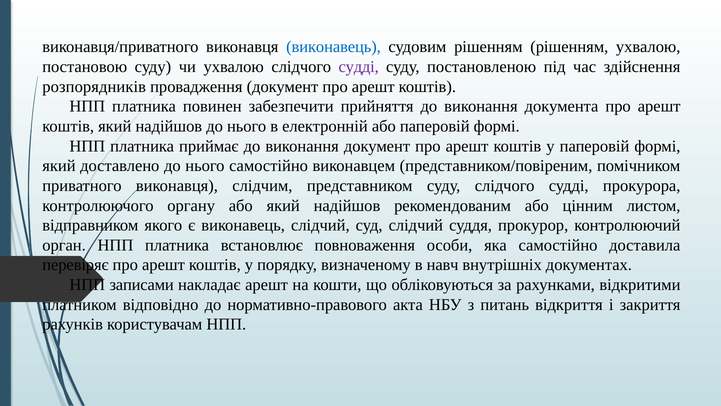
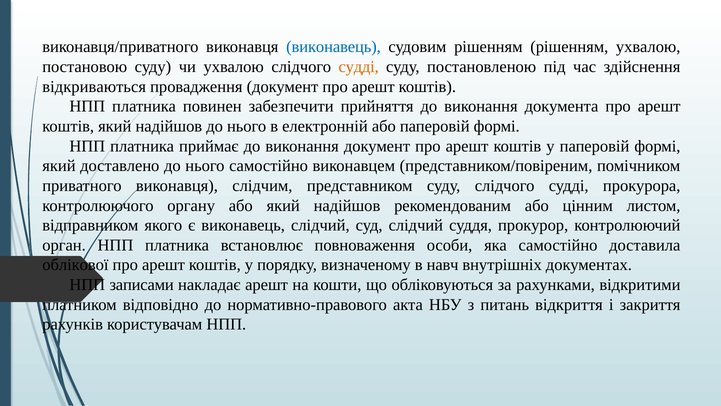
судді at (359, 67) colour: purple -> orange
розпорядників: розпорядників -> відкриваються
перевіряє: перевіряє -> облікової
